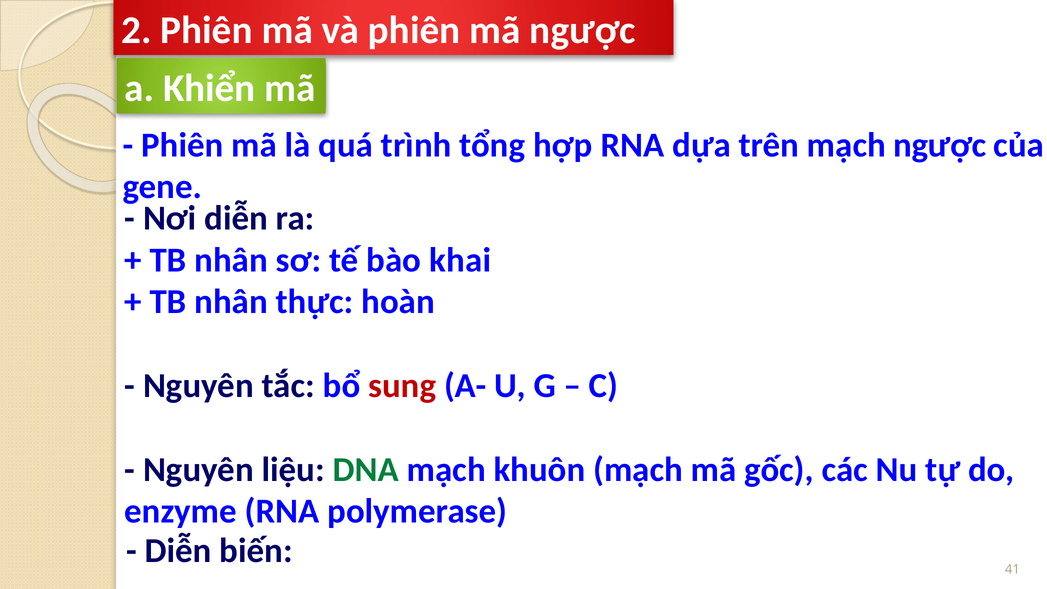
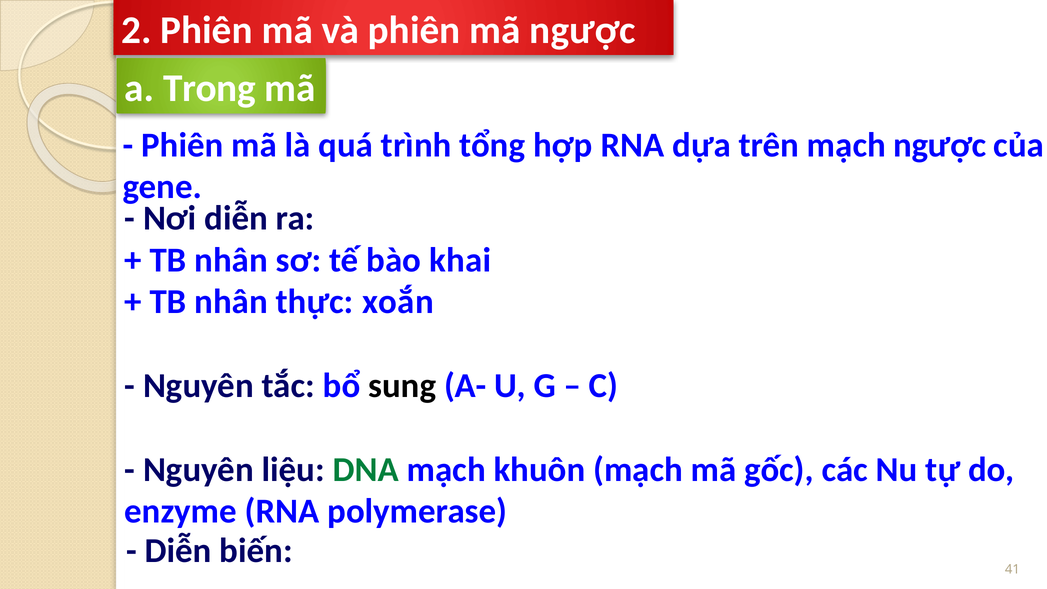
Khiển: Khiển -> Trong
hoàn: hoàn -> xoắn
sung colour: red -> black
